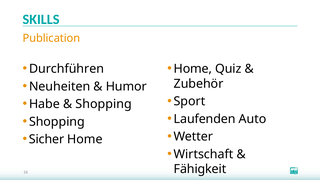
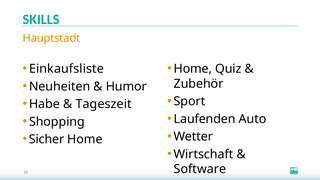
Publication: Publication -> Hauptstadt
Durchführen: Durchführen -> Einkaufsliste
Shopping at (104, 104): Shopping -> Tageszeit
Fähigkeit: Fähigkeit -> Software
